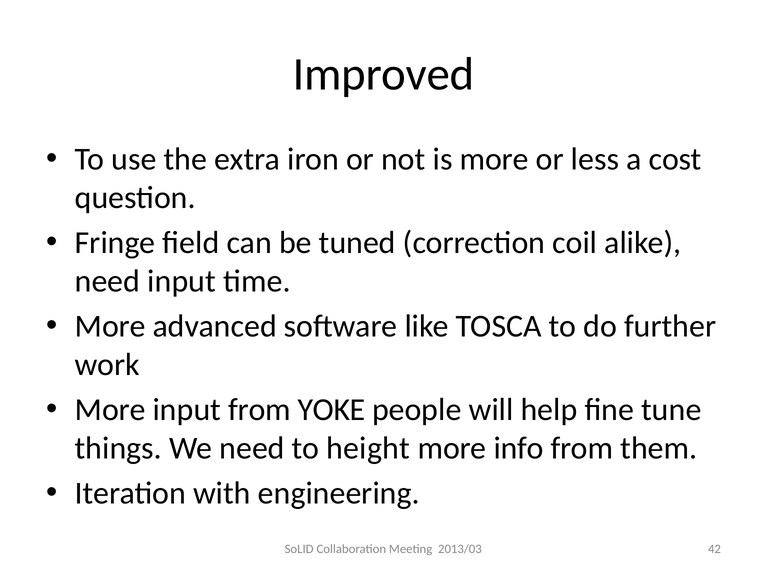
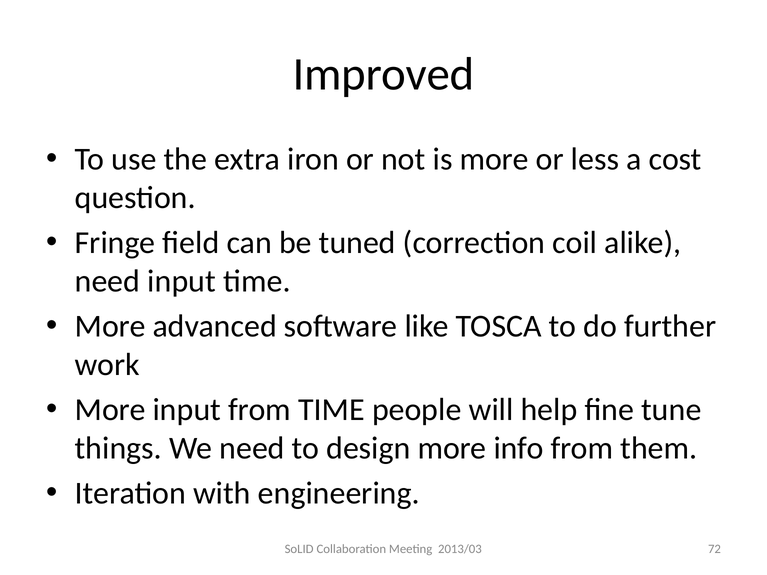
from YOKE: YOKE -> TIME
height: height -> design
42: 42 -> 72
